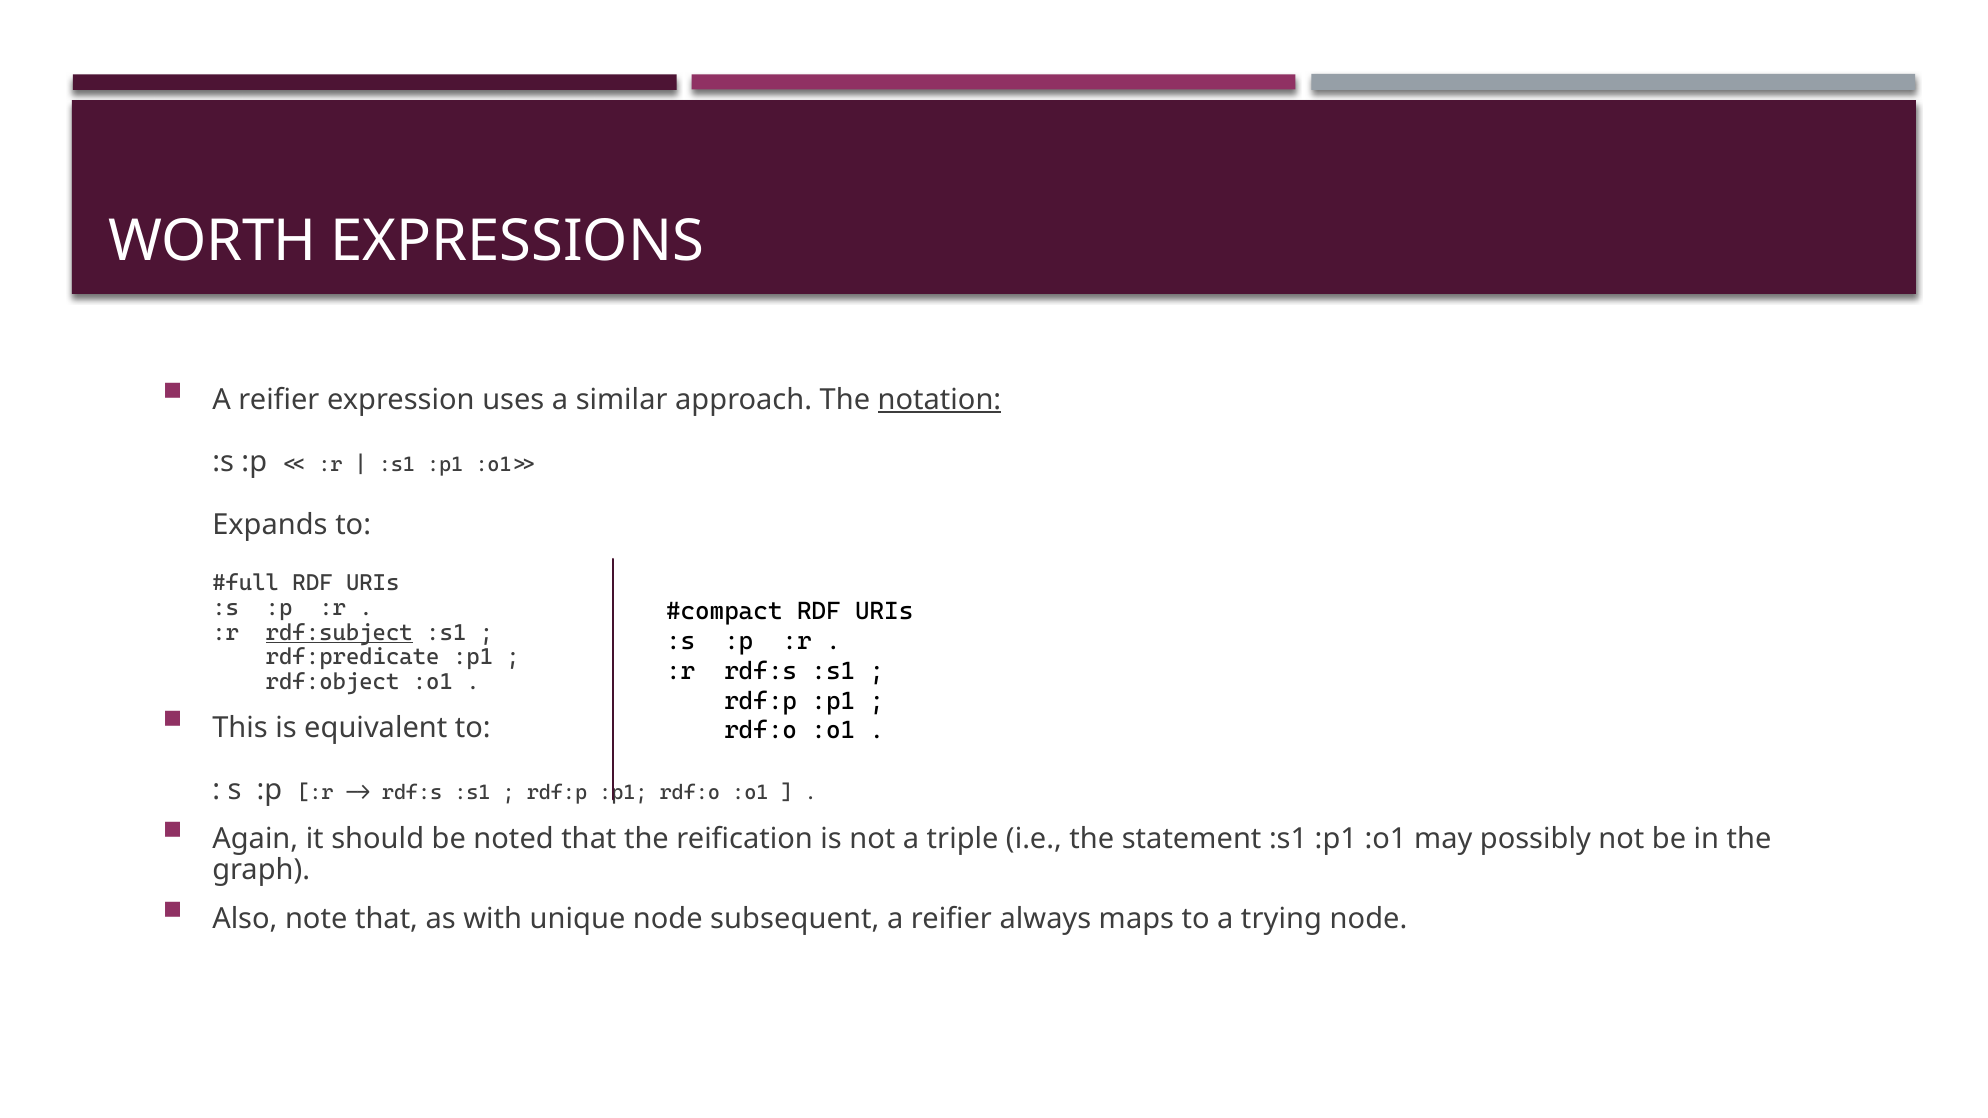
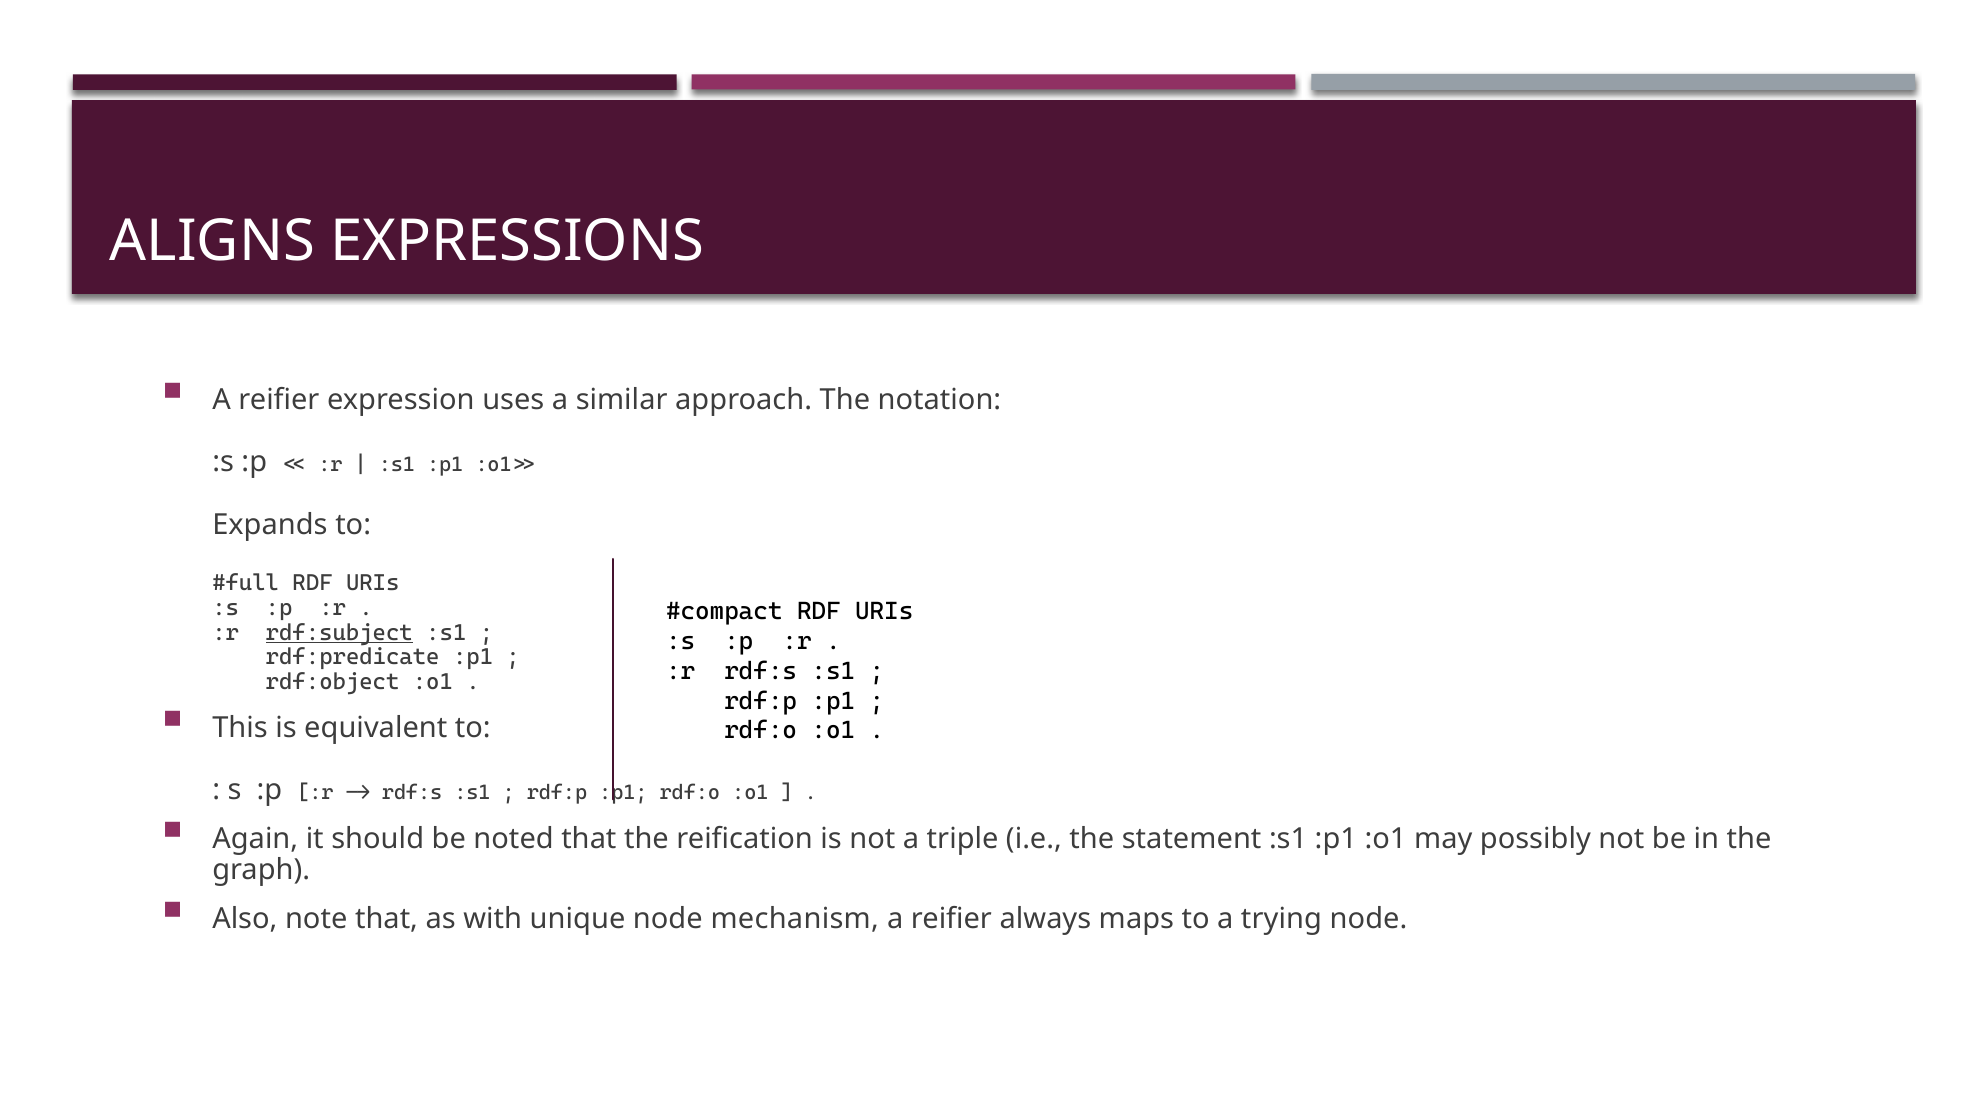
WORTH: WORTH -> ALIGNS
notation underline: present -> none
subsequent: subsequent -> mechanism
